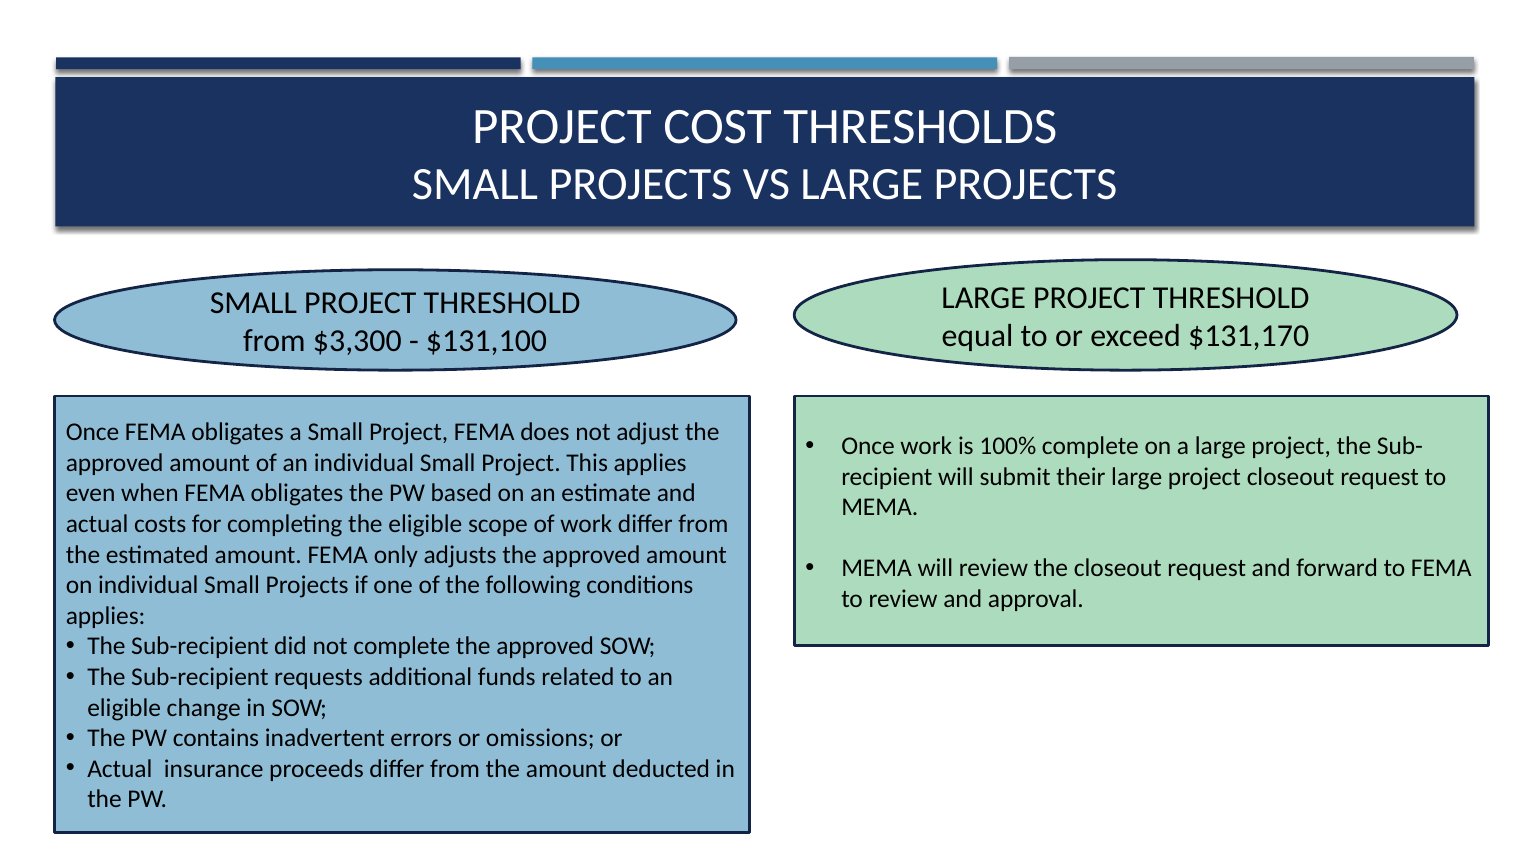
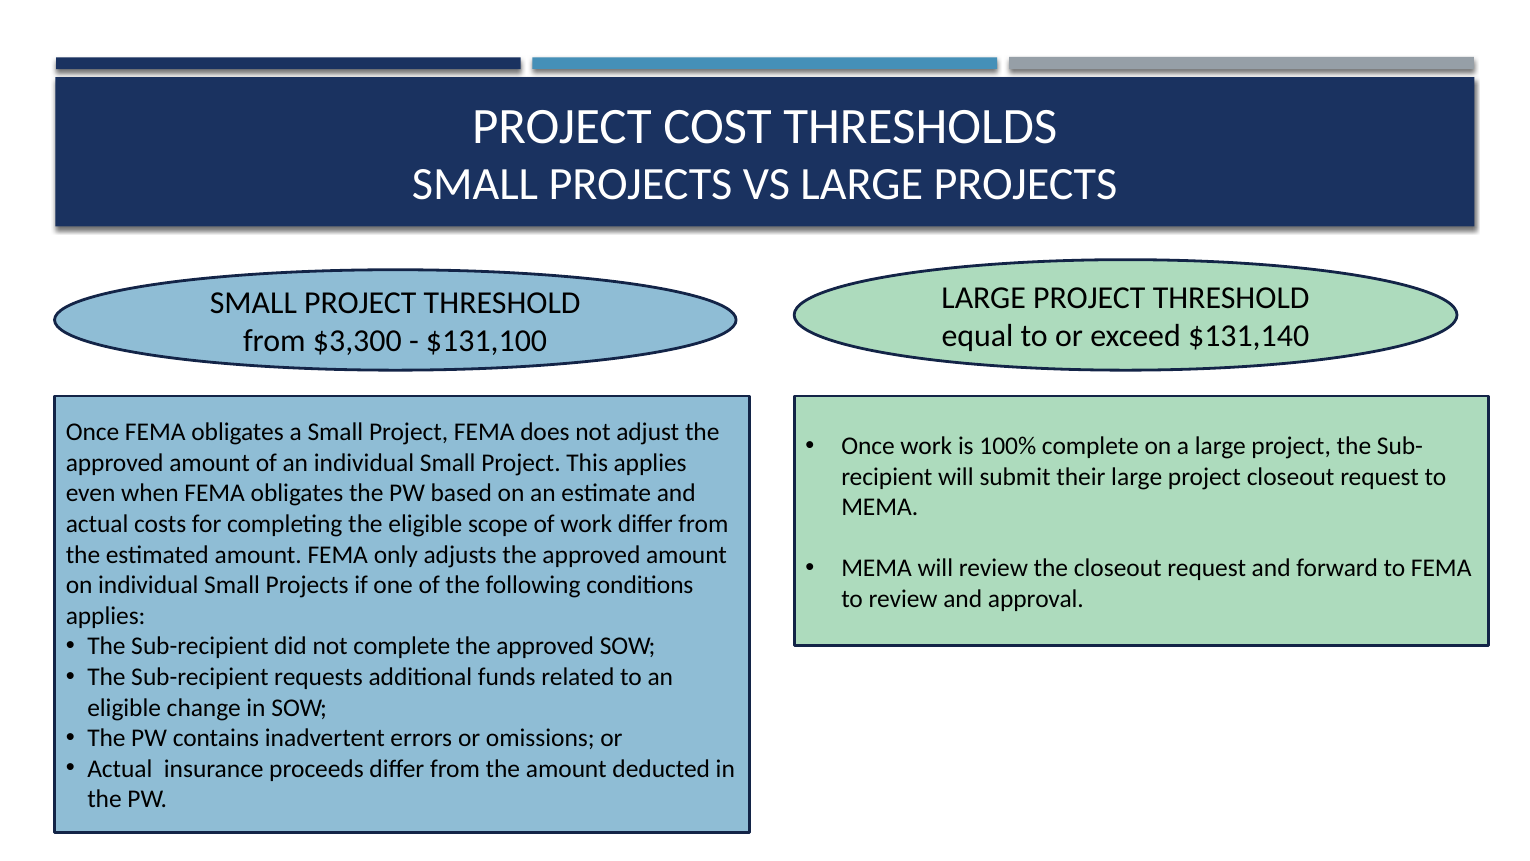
$131,170: $131,170 -> $131,140
